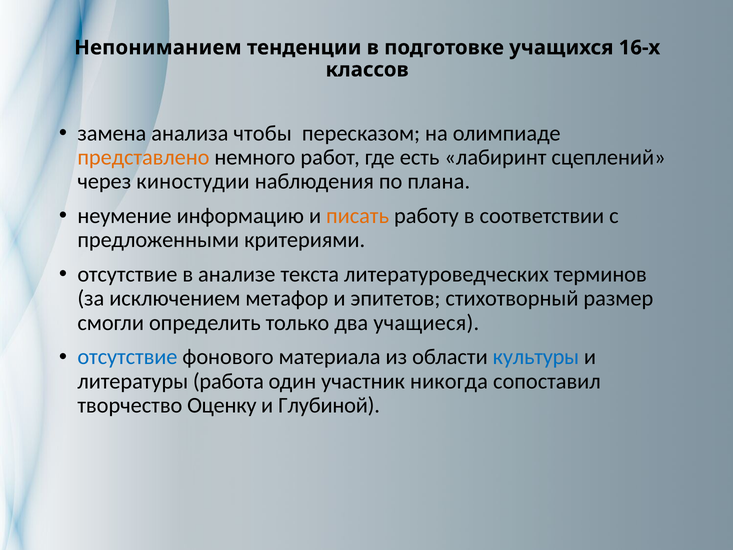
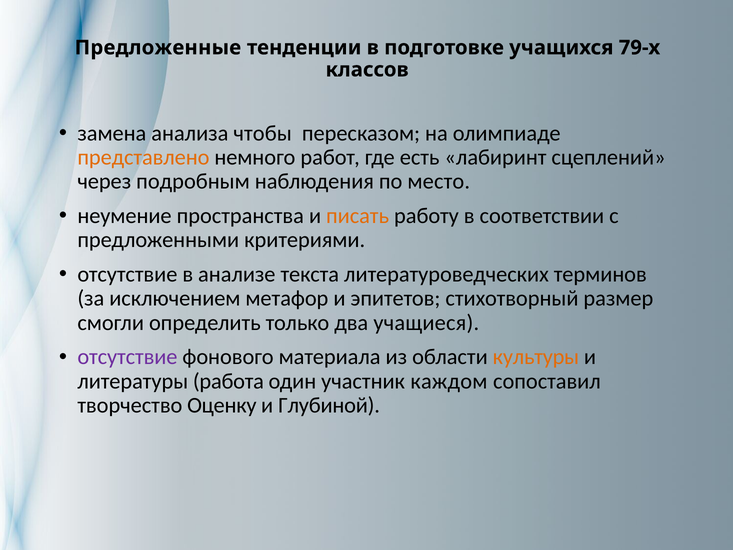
Непониманием: Непониманием -> Предложенные
16-х: 16-х -> 79-х
киностудии: киностудии -> подробным
плана: плана -> место
информацию: информацию -> пространства
отсутствие at (127, 357) colour: blue -> purple
культуры colour: blue -> orange
никогда: никогда -> каждом
